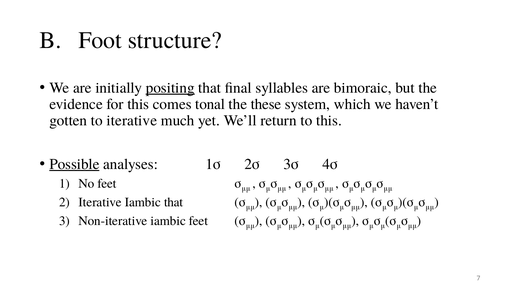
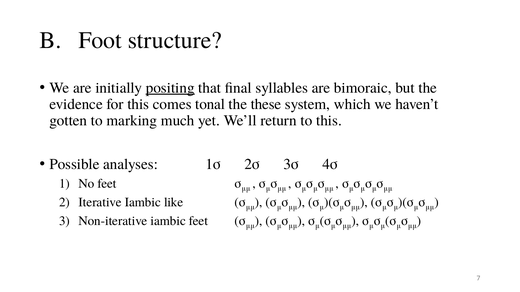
to iterative: iterative -> marking
Possible underline: present -> none
Iambic that: that -> like
